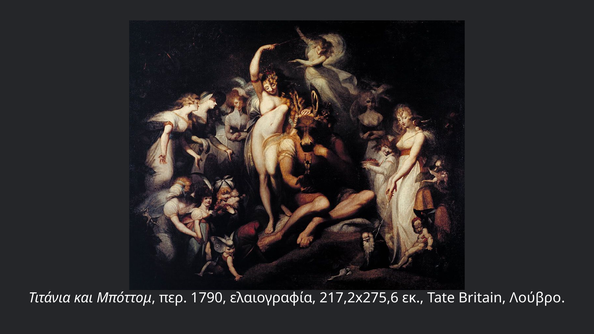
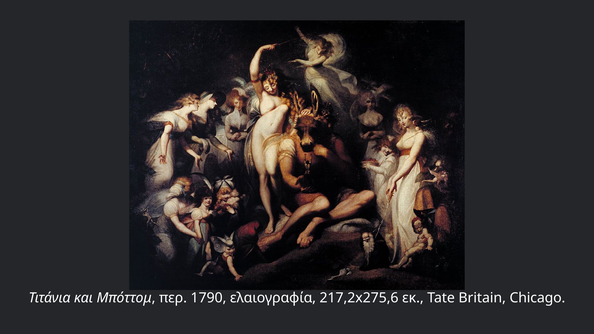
Λούβρο: Λούβρο -> Chicago
